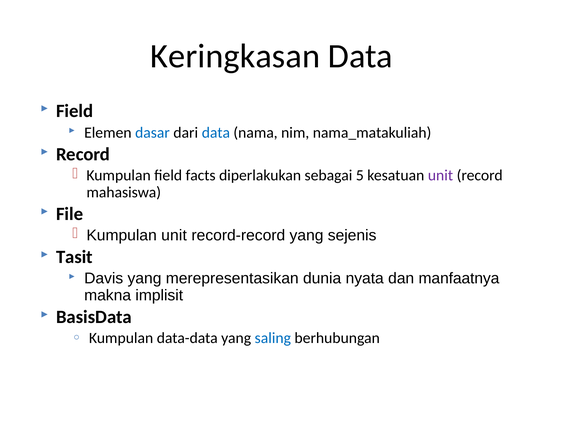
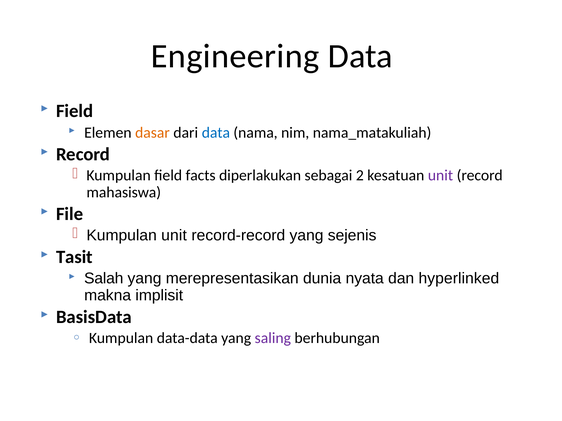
Keringkasan: Keringkasan -> Engineering
dasar colour: blue -> orange
5: 5 -> 2
Davis: Davis -> Salah
manfaatnya: manfaatnya -> hyperlinked
saling colour: blue -> purple
